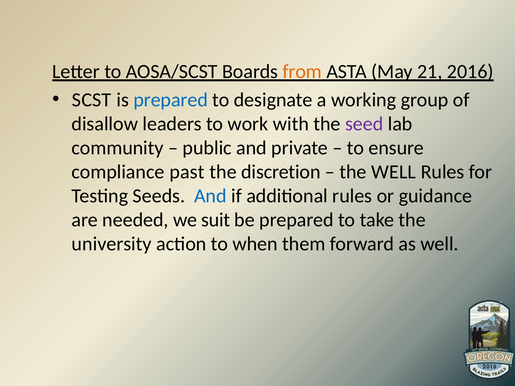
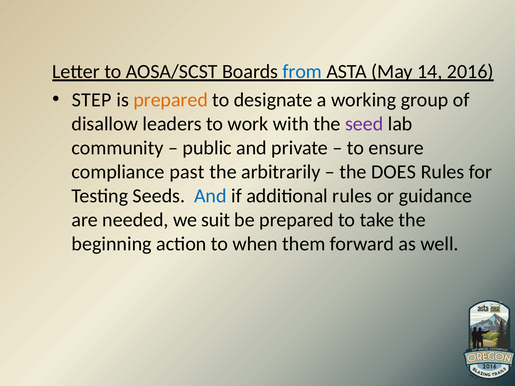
from colour: orange -> blue
21: 21 -> 14
SCST: SCST -> STEP
prepared at (171, 100) colour: blue -> orange
discretion: discretion -> arbitrarily
the WELL: WELL -> DOES
university: university -> beginning
